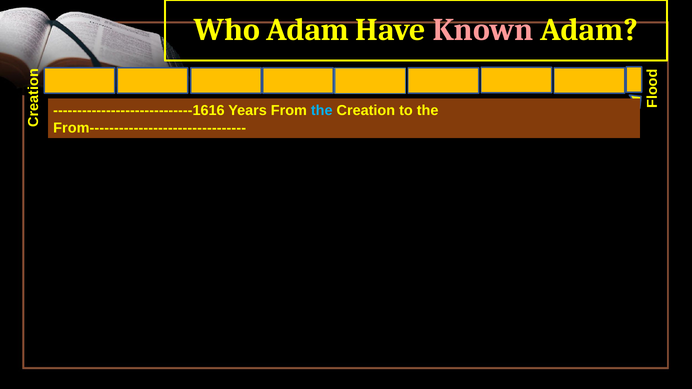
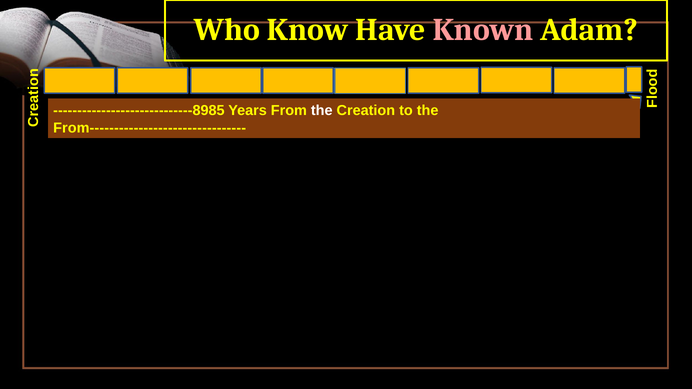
Who Adam: Adam -> Know
-----------------------------1616: -----------------------------1616 -> -----------------------------8985
the at (322, 111) colour: light blue -> white
